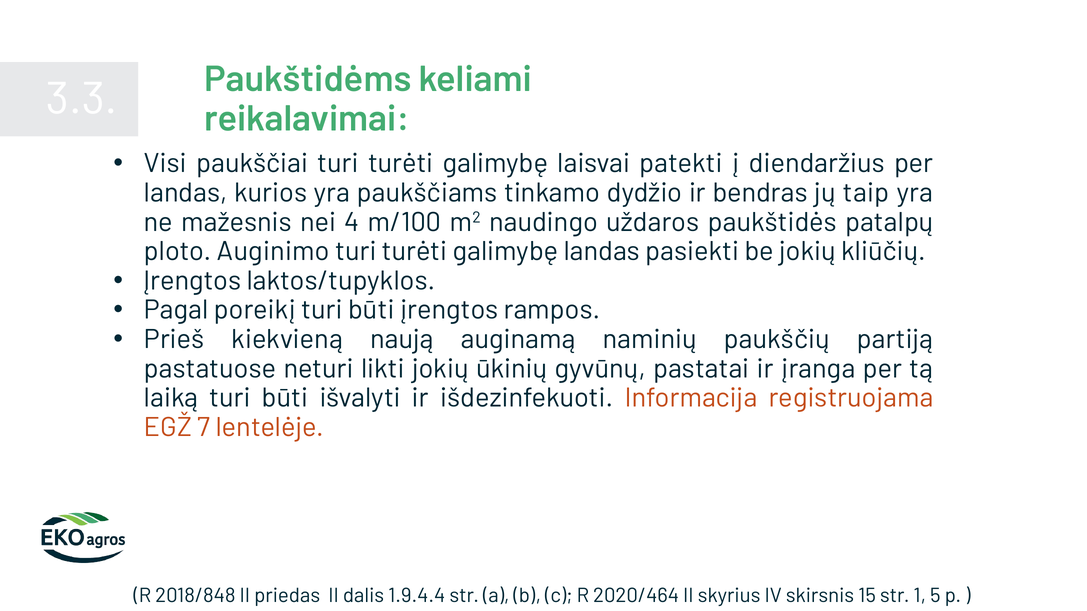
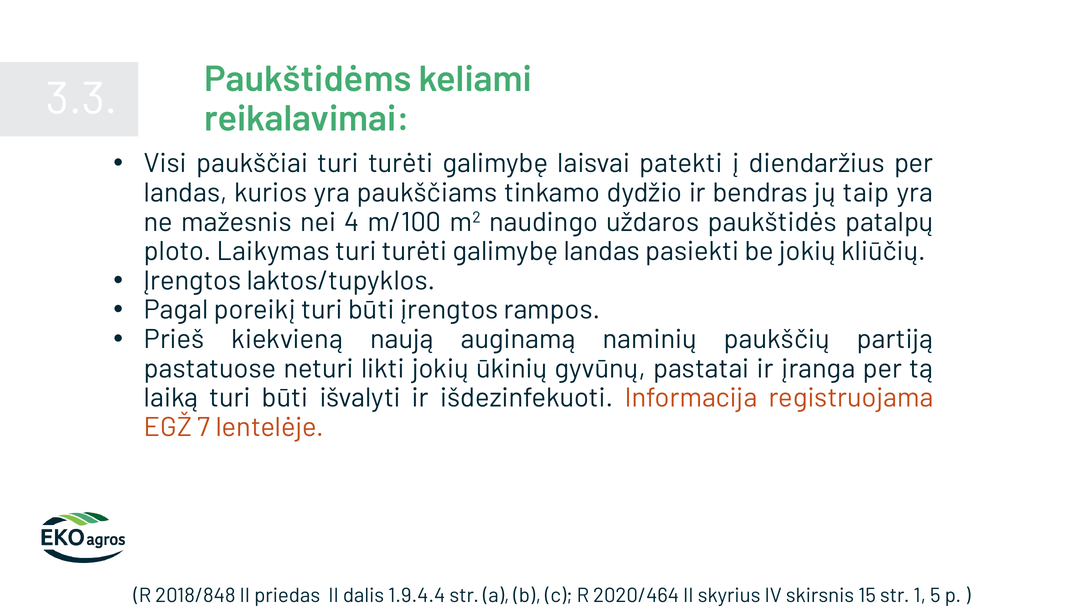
Auginimo: Auginimo -> Laikymas
